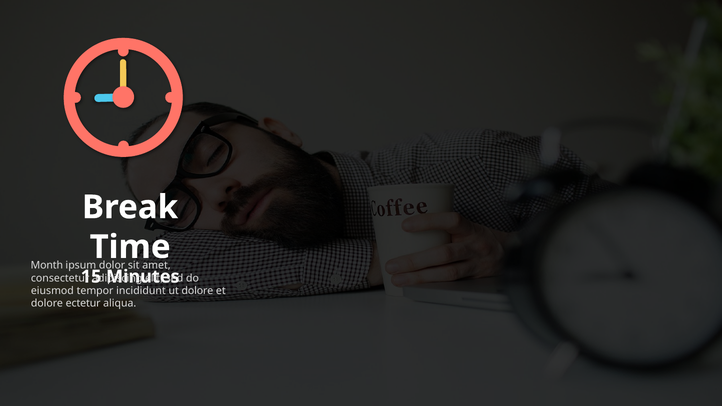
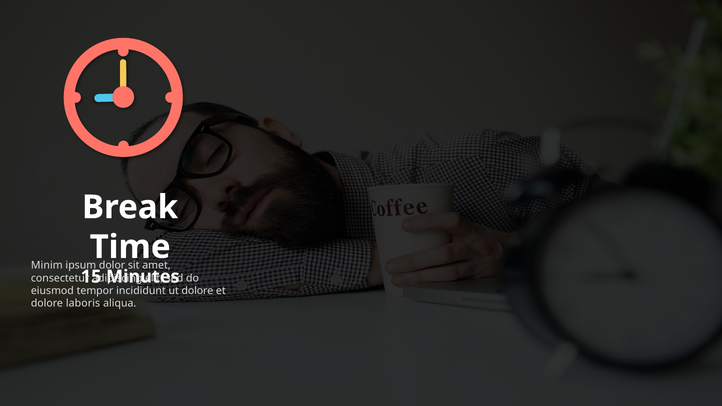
Month: Month -> Minim
ectetur: ectetur -> laboris
